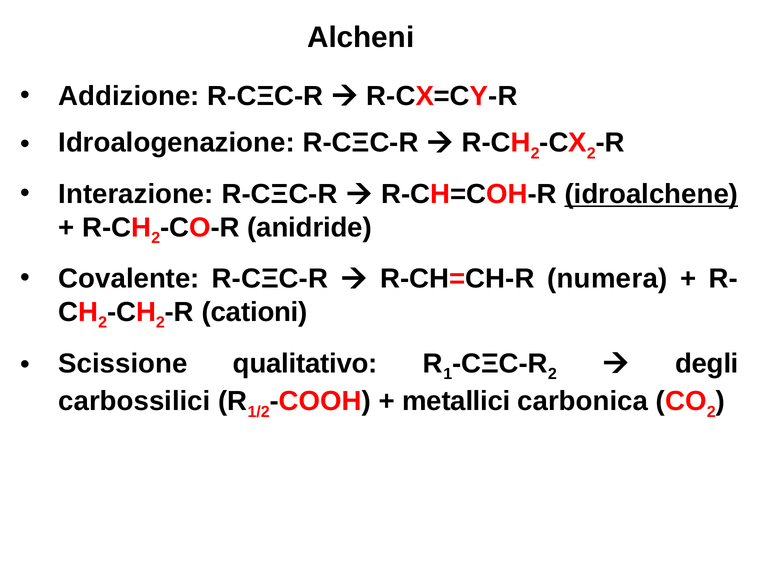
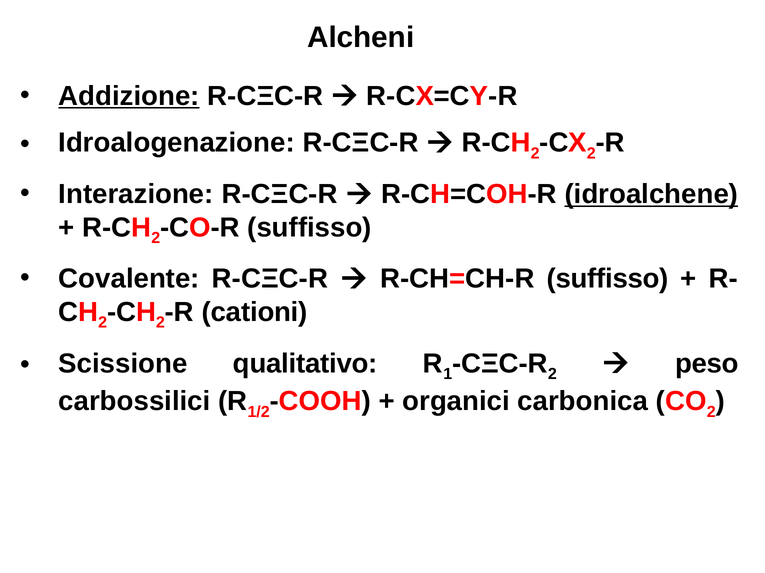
Addizione underline: none -> present
anidride at (310, 228): anidride -> suffisso
R-CH=CH-R numera: numera -> suffisso
degli: degli -> peso
metallici: metallici -> organici
